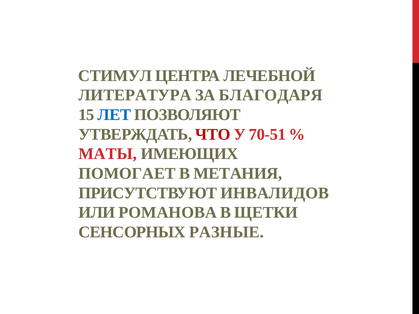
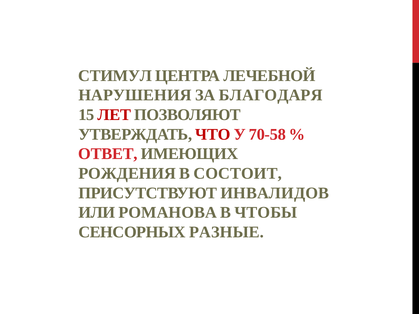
ЛИТЕРАТУРА: ЛИТЕРАТУРА -> НАРУШЕНИЯ
ЛЕТ colour: blue -> red
70-51: 70-51 -> 70-58
МАТЫ: МАТЫ -> ОТВЕТ
ПОМОГАЕТ: ПОМОГАЕТ -> РОЖДЕНИЯ
МЕТАНИЯ: МЕТАНИЯ -> СОСТОИТ
ЩЕТКИ: ЩЕТКИ -> ЧТОБЫ
